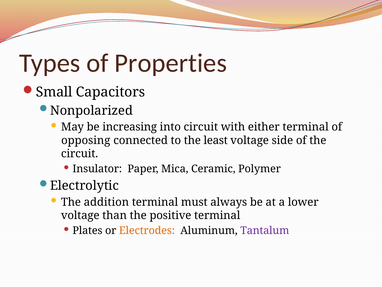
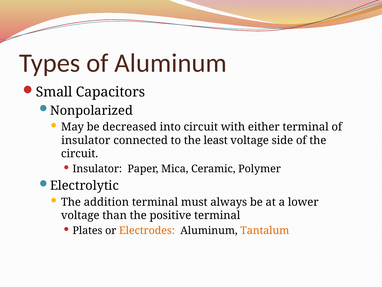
of Properties: Properties -> Aluminum
increasing: increasing -> decreased
opposing at (86, 140): opposing -> insulator
Tantalum colour: purple -> orange
